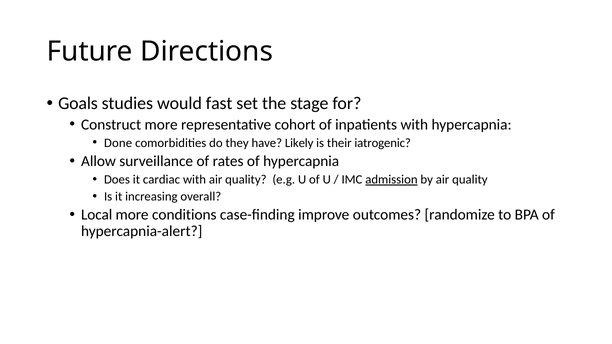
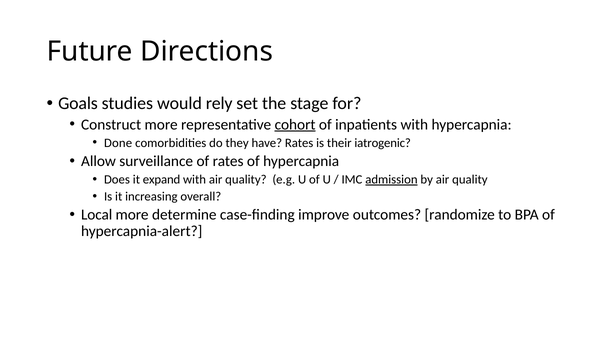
fast: fast -> rely
cohort underline: none -> present
have Likely: Likely -> Rates
cardiac: cardiac -> expand
conditions: conditions -> determine
